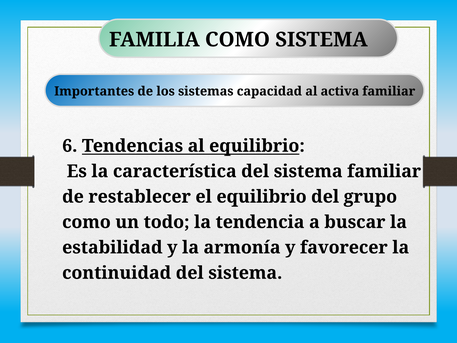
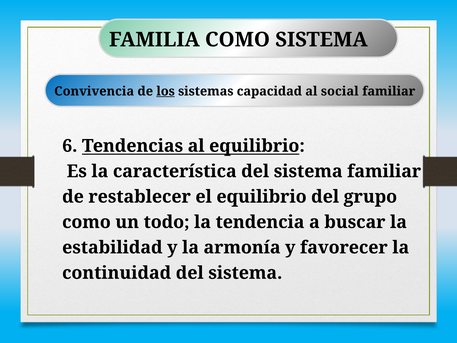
Importantes: Importantes -> Convivencia
los underline: none -> present
activa: activa -> social
